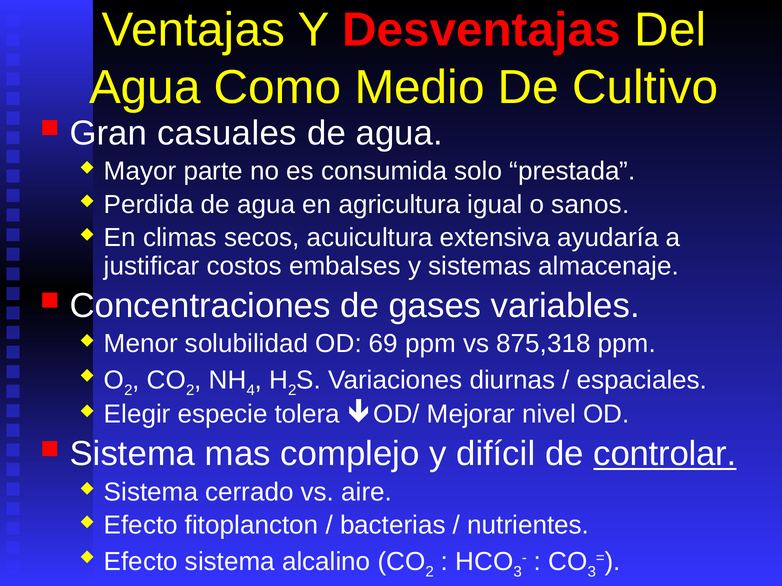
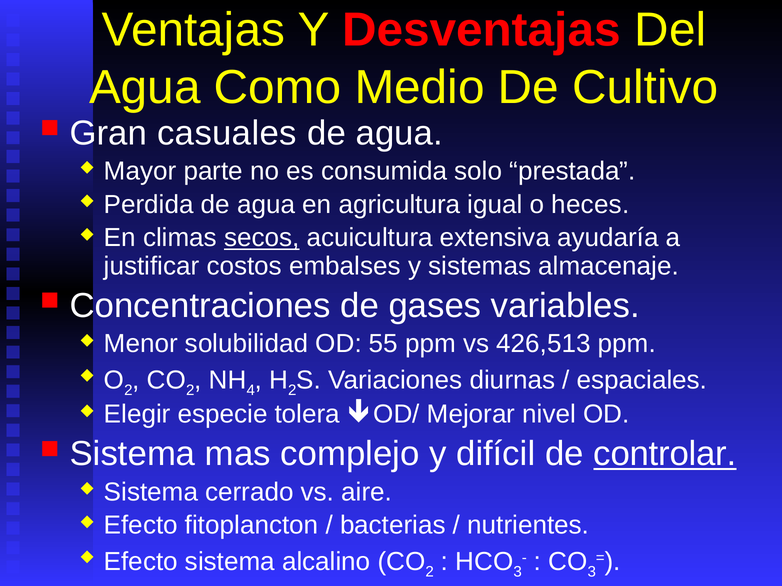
sanos: sanos -> heces
secos underline: none -> present
69: 69 -> 55
875,318: 875,318 -> 426,513
